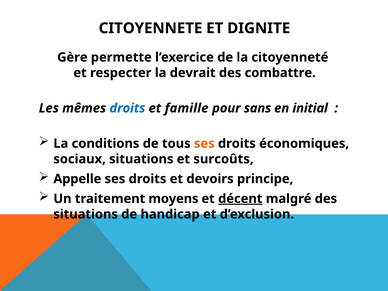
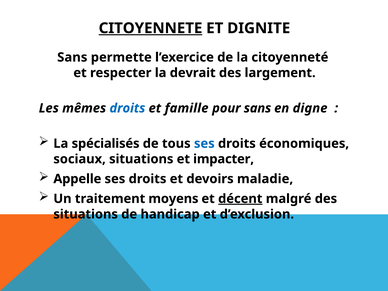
CITOYENNETE underline: none -> present
Gère at (72, 57): Gère -> Sans
combattre: combattre -> largement
initial: initial -> digne
conditions: conditions -> spécialisés
ses at (204, 144) colour: orange -> blue
surcoûts: surcoûts -> impacter
principe: principe -> maladie
